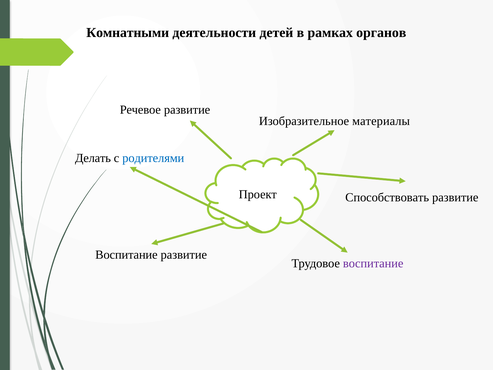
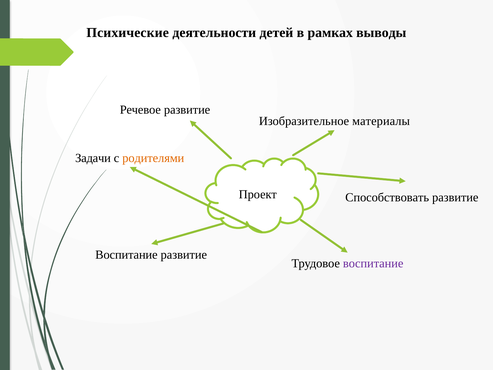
Комнатными: Комнатными -> Психические
органов: органов -> выводы
Делать: Делать -> Задачи
родителями colour: blue -> orange
